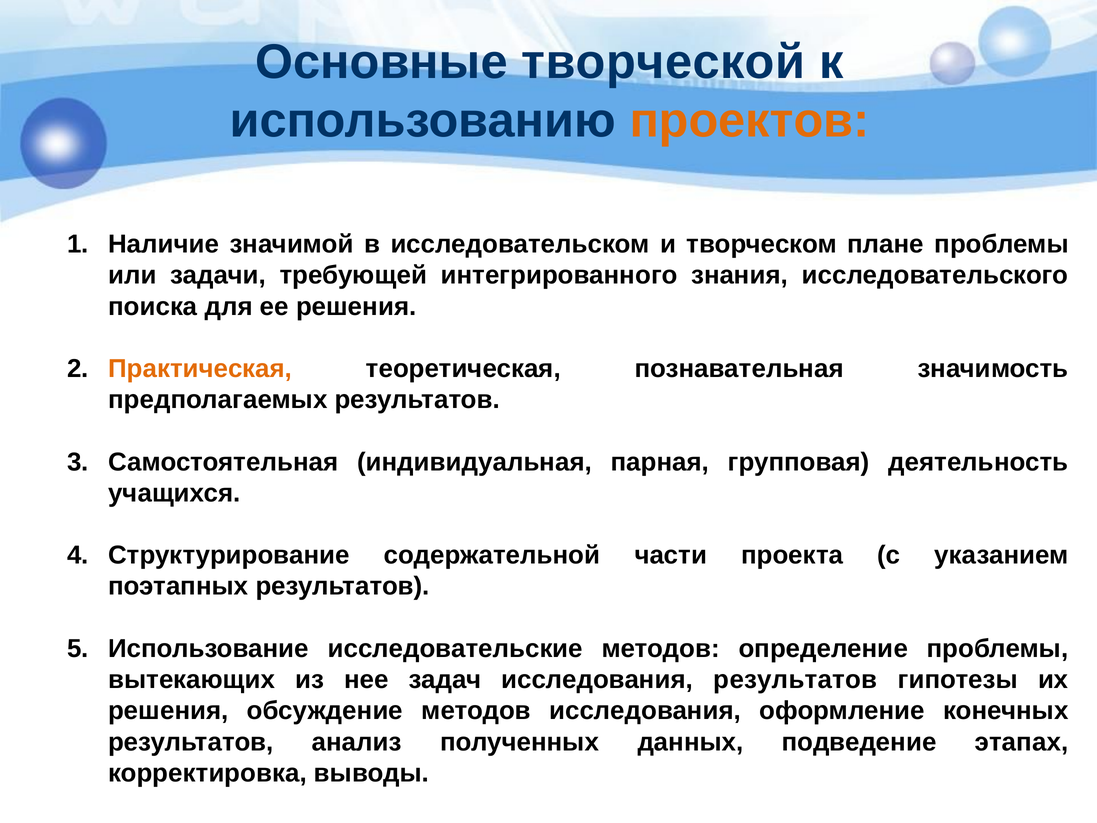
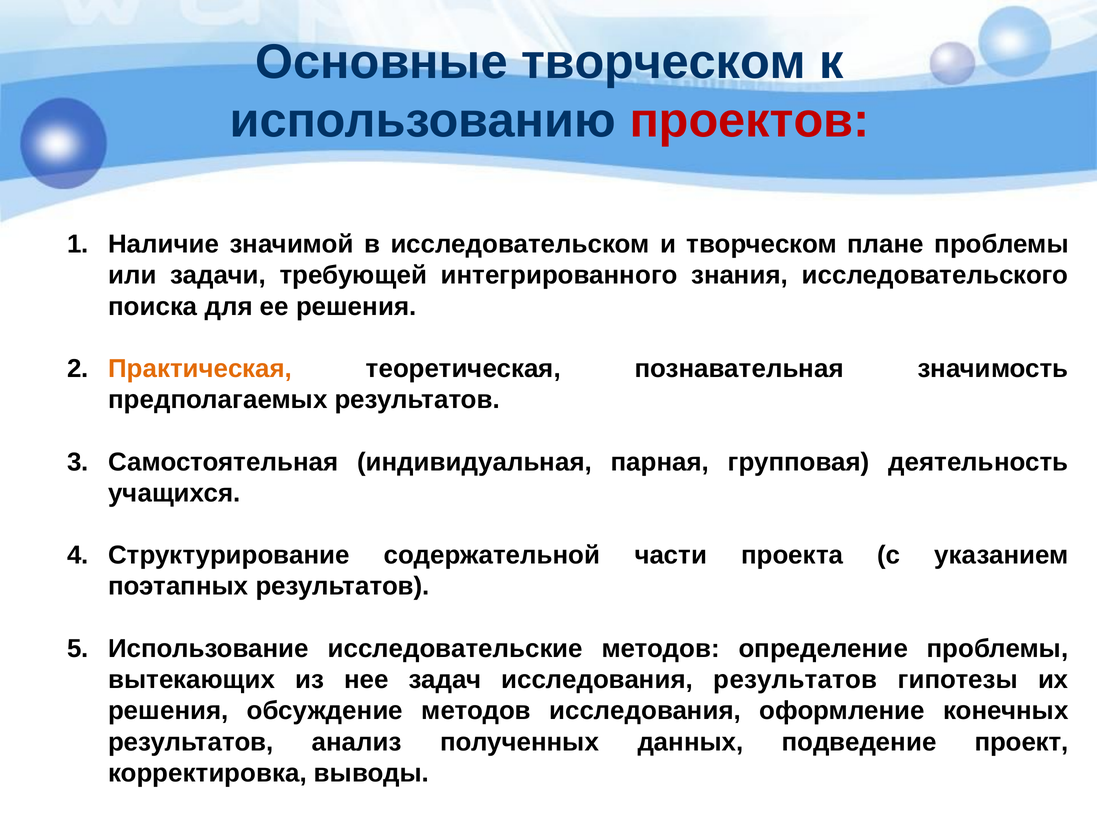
Основные творческой: творческой -> творческом
проектов colour: orange -> red
этапах: этапах -> проект
